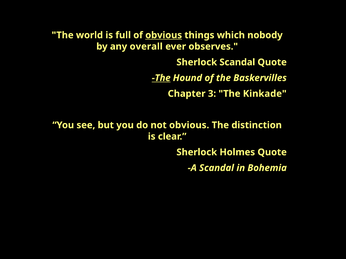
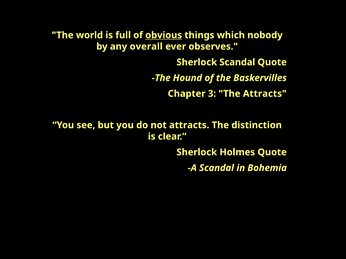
The at (161, 78) underline: present -> none
The Kinkade: Kinkade -> Attracts
not obvious: obvious -> attracts
